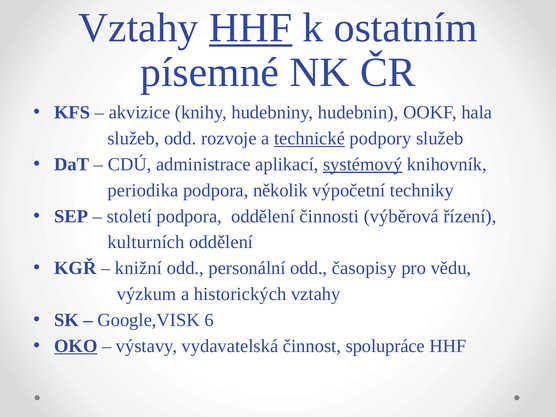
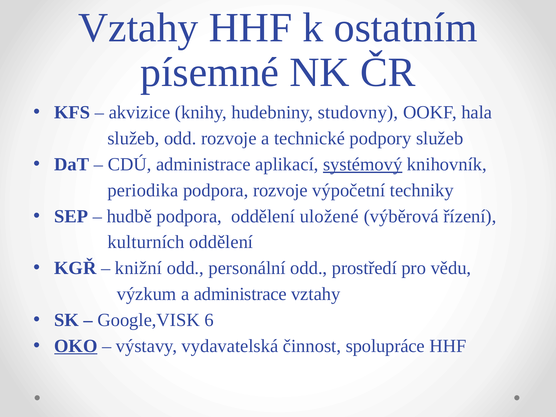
HHF at (251, 28) underline: present -> none
hudebnin: hudebnin -> studovny
technické underline: present -> none
podpora několik: několik -> rozvoje
století: století -> hudbě
činnosti: činnosti -> uložené
časopisy: časopisy -> prostředí
a historických: historických -> administrace
